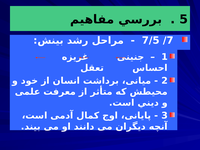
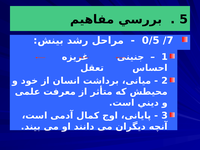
7/5: 7/5 -> 0/5
